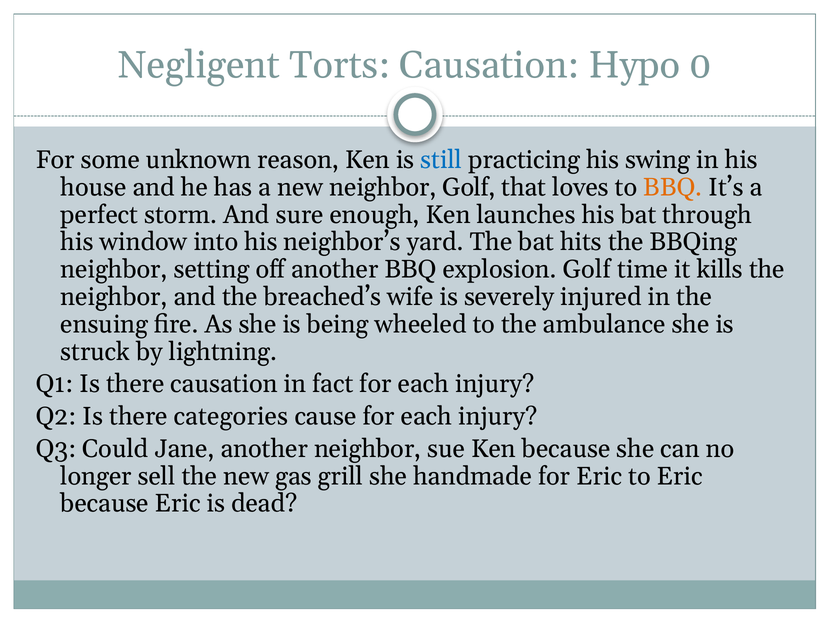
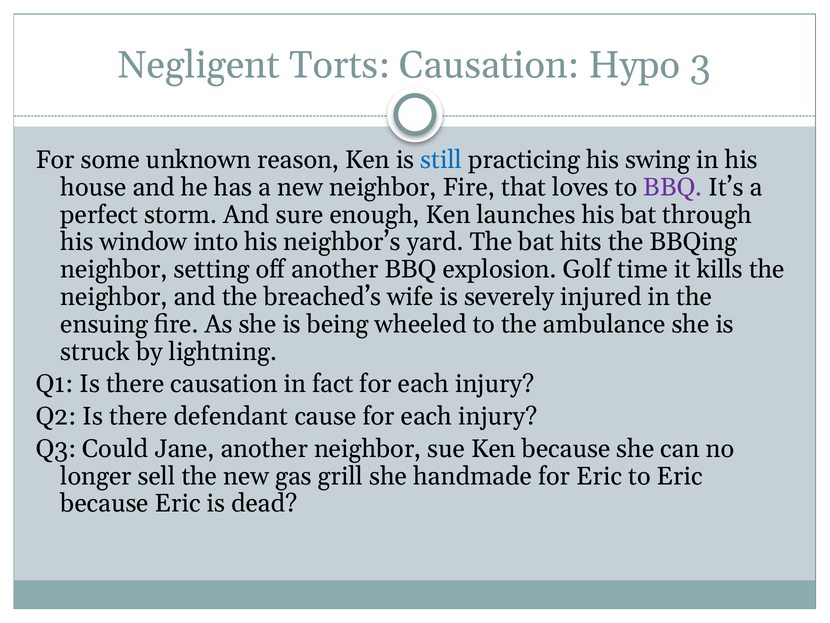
0: 0 -> 3
neighbor Golf: Golf -> Fire
BBQ at (673, 187) colour: orange -> purple
categories: categories -> defendant
